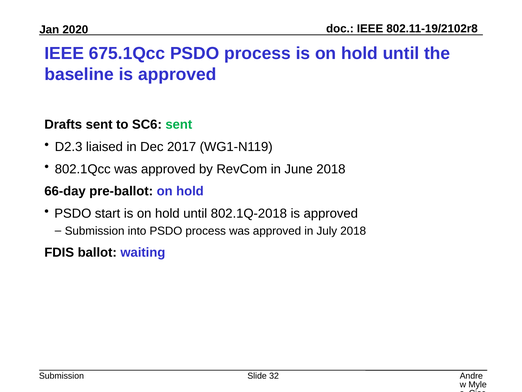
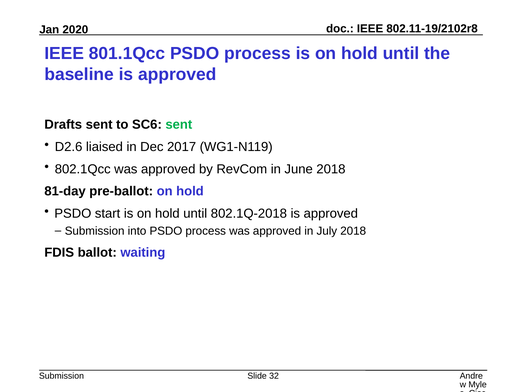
675.1Qcc: 675.1Qcc -> 801.1Qcc
D2.3: D2.3 -> D2.6
66-day: 66-day -> 81-day
